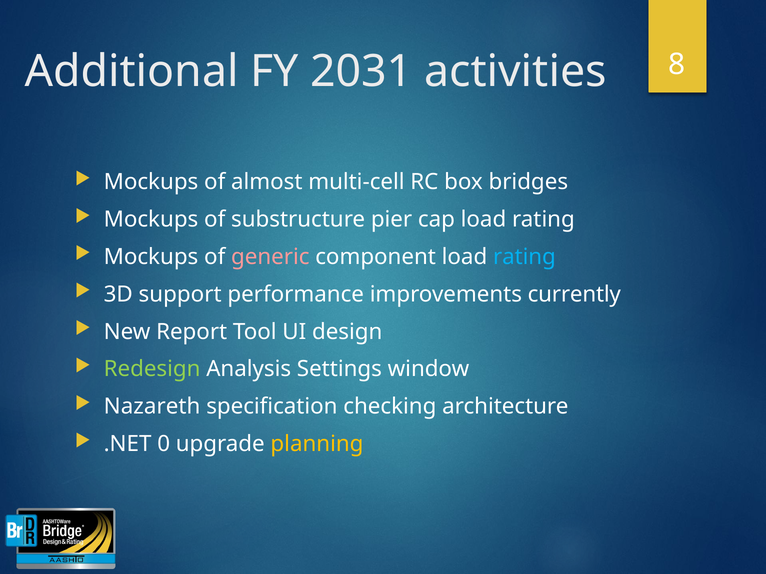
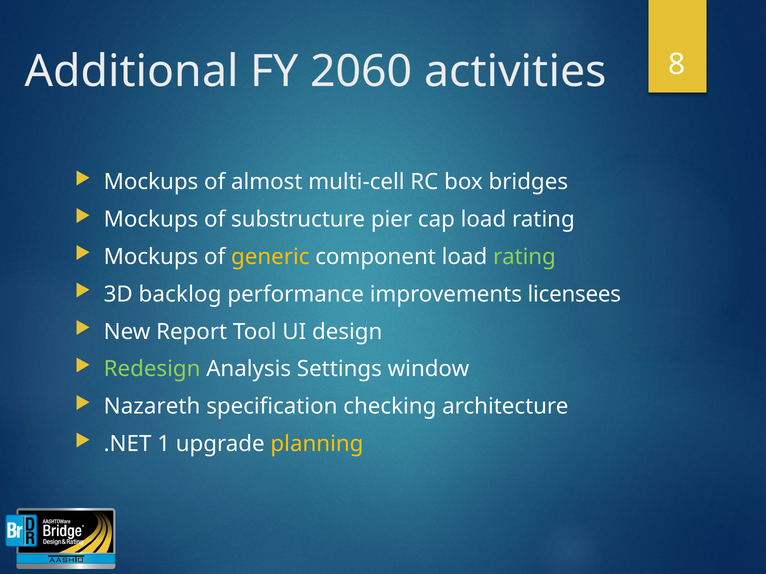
2031: 2031 -> 2060
generic colour: pink -> yellow
rating at (524, 257) colour: light blue -> light green
support: support -> backlog
currently: currently -> licensees
0: 0 -> 1
